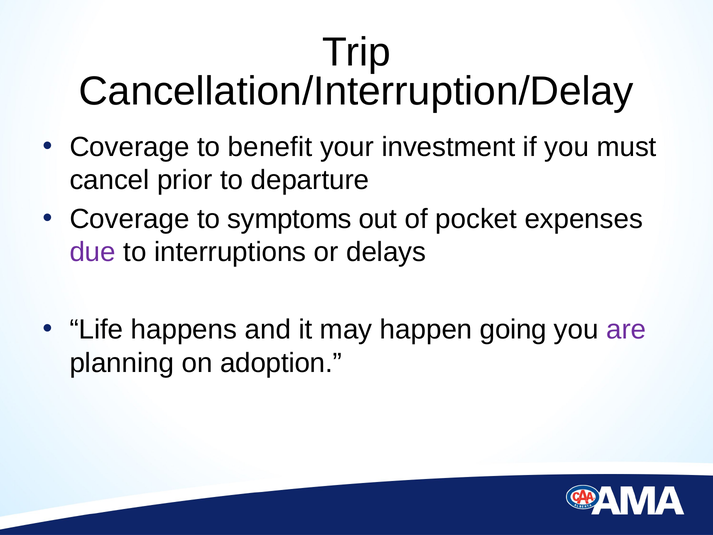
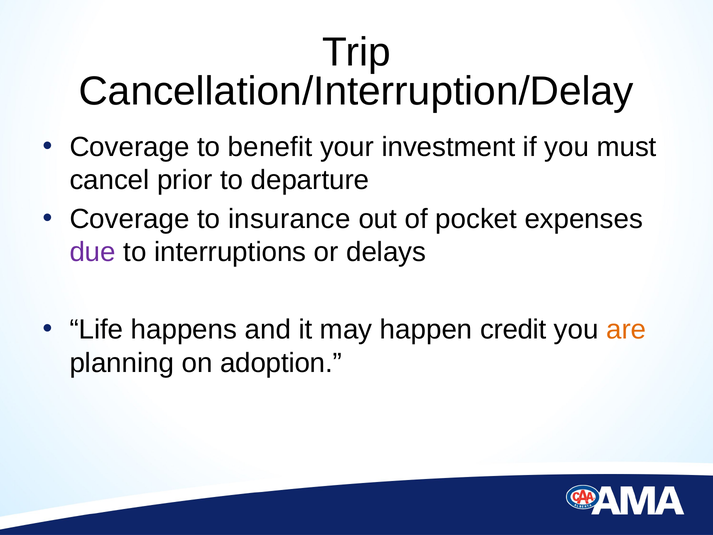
symptoms: symptoms -> insurance
going: going -> credit
are colour: purple -> orange
